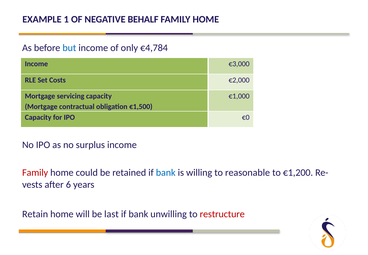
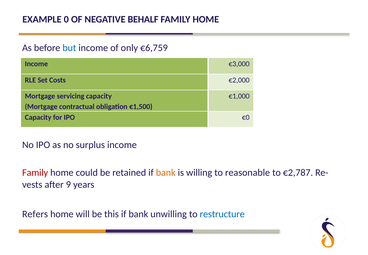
1: 1 -> 0
€4,784: €4,784 -> €6,759
bank at (166, 173) colour: blue -> orange
€1,200: €1,200 -> €2,787
6: 6 -> 9
Retain: Retain -> Refers
last: last -> this
restructure colour: red -> blue
